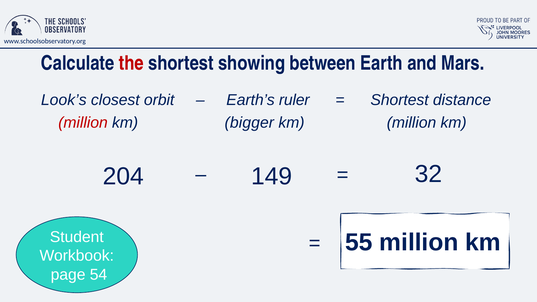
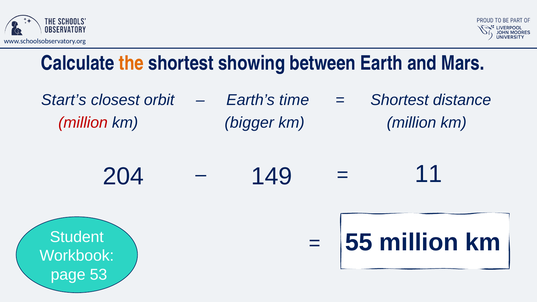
the colour: red -> orange
Look’s: Look’s -> Start’s
ruler: ruler -> time
32: 32 -> 11
54: 54 -> 53
